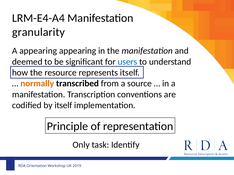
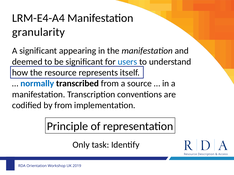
A appearing: appearing -> significant
normally colour: orange -> blue
by itself: itself -> from
